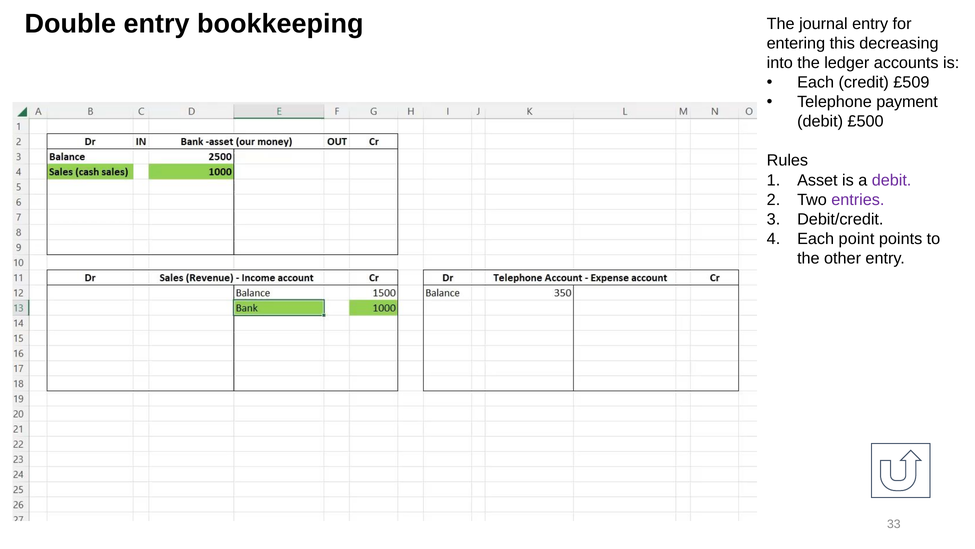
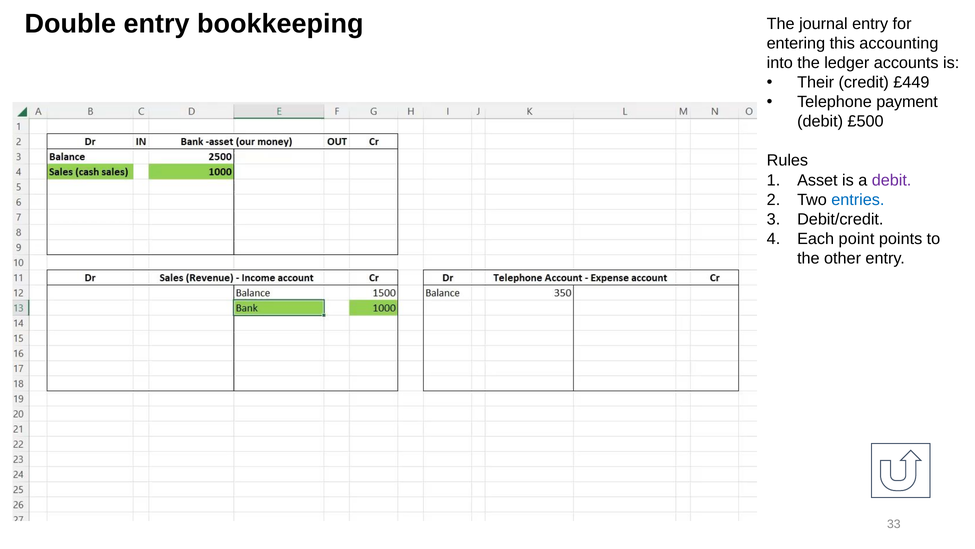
decreasing: decreasing -> accounting
Each at (816, 83): Each -> Their
£509: £509 -> £449
entries colour: purple -> blue
